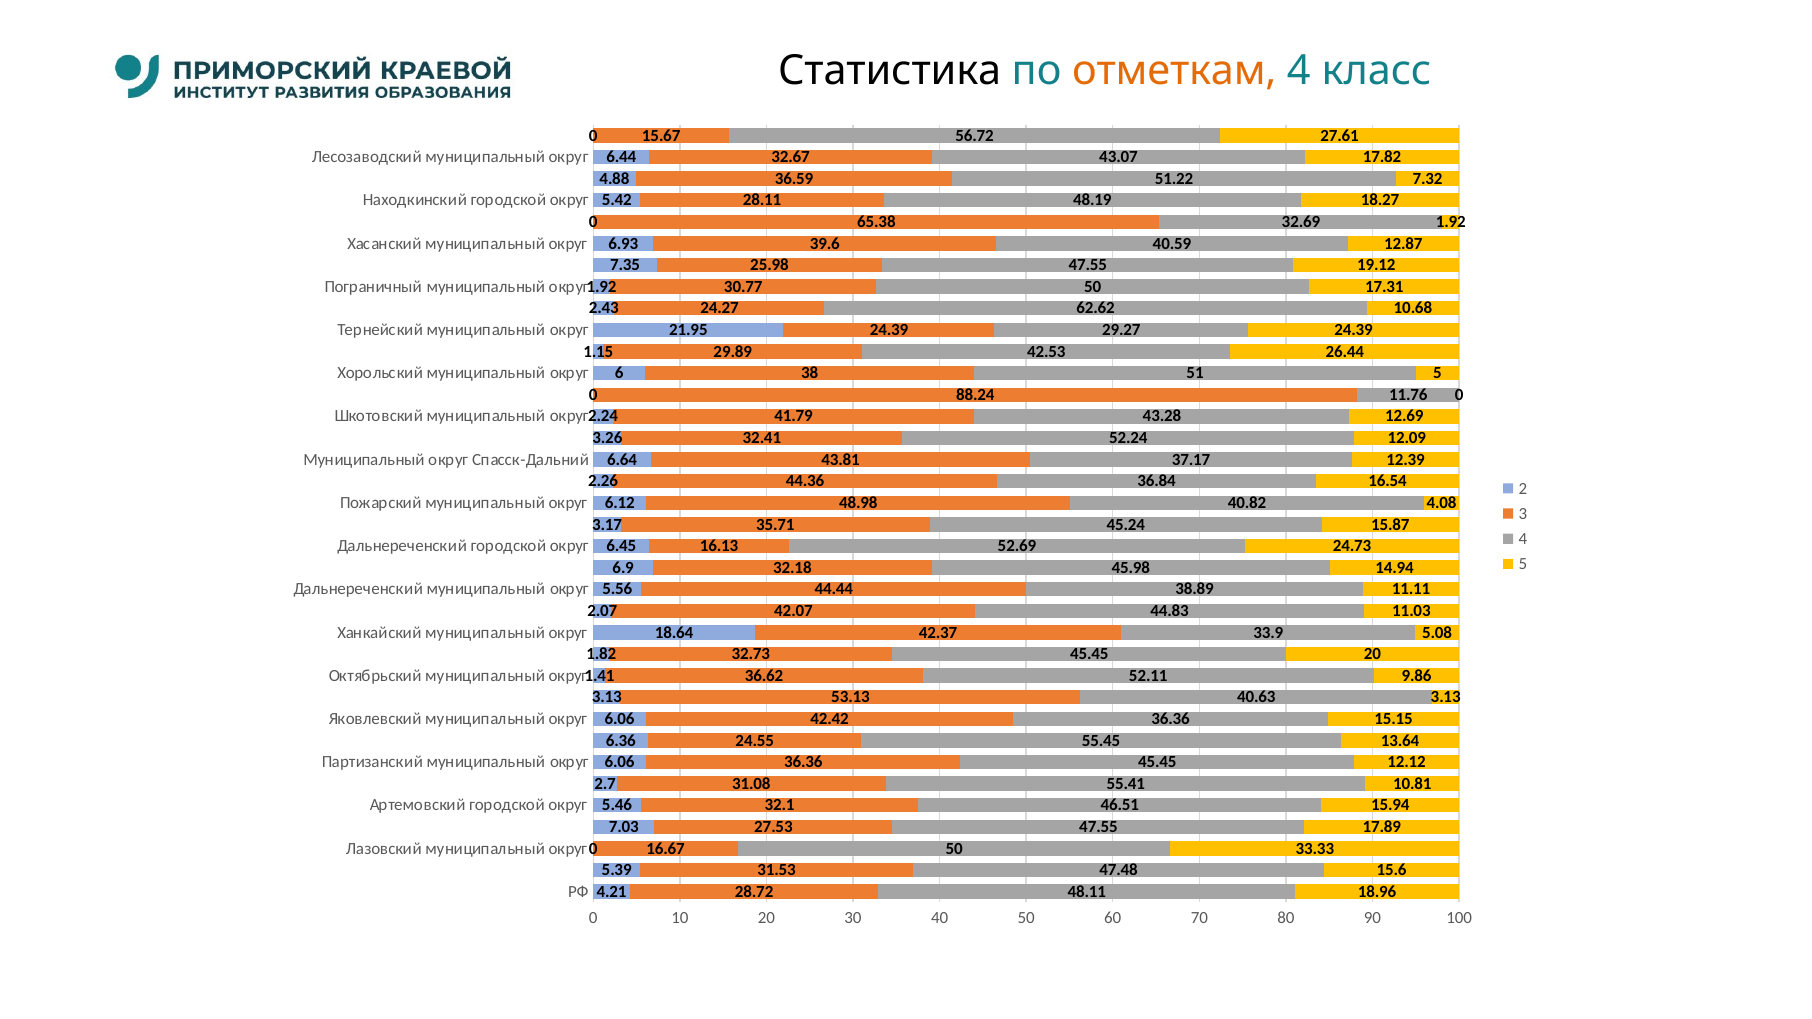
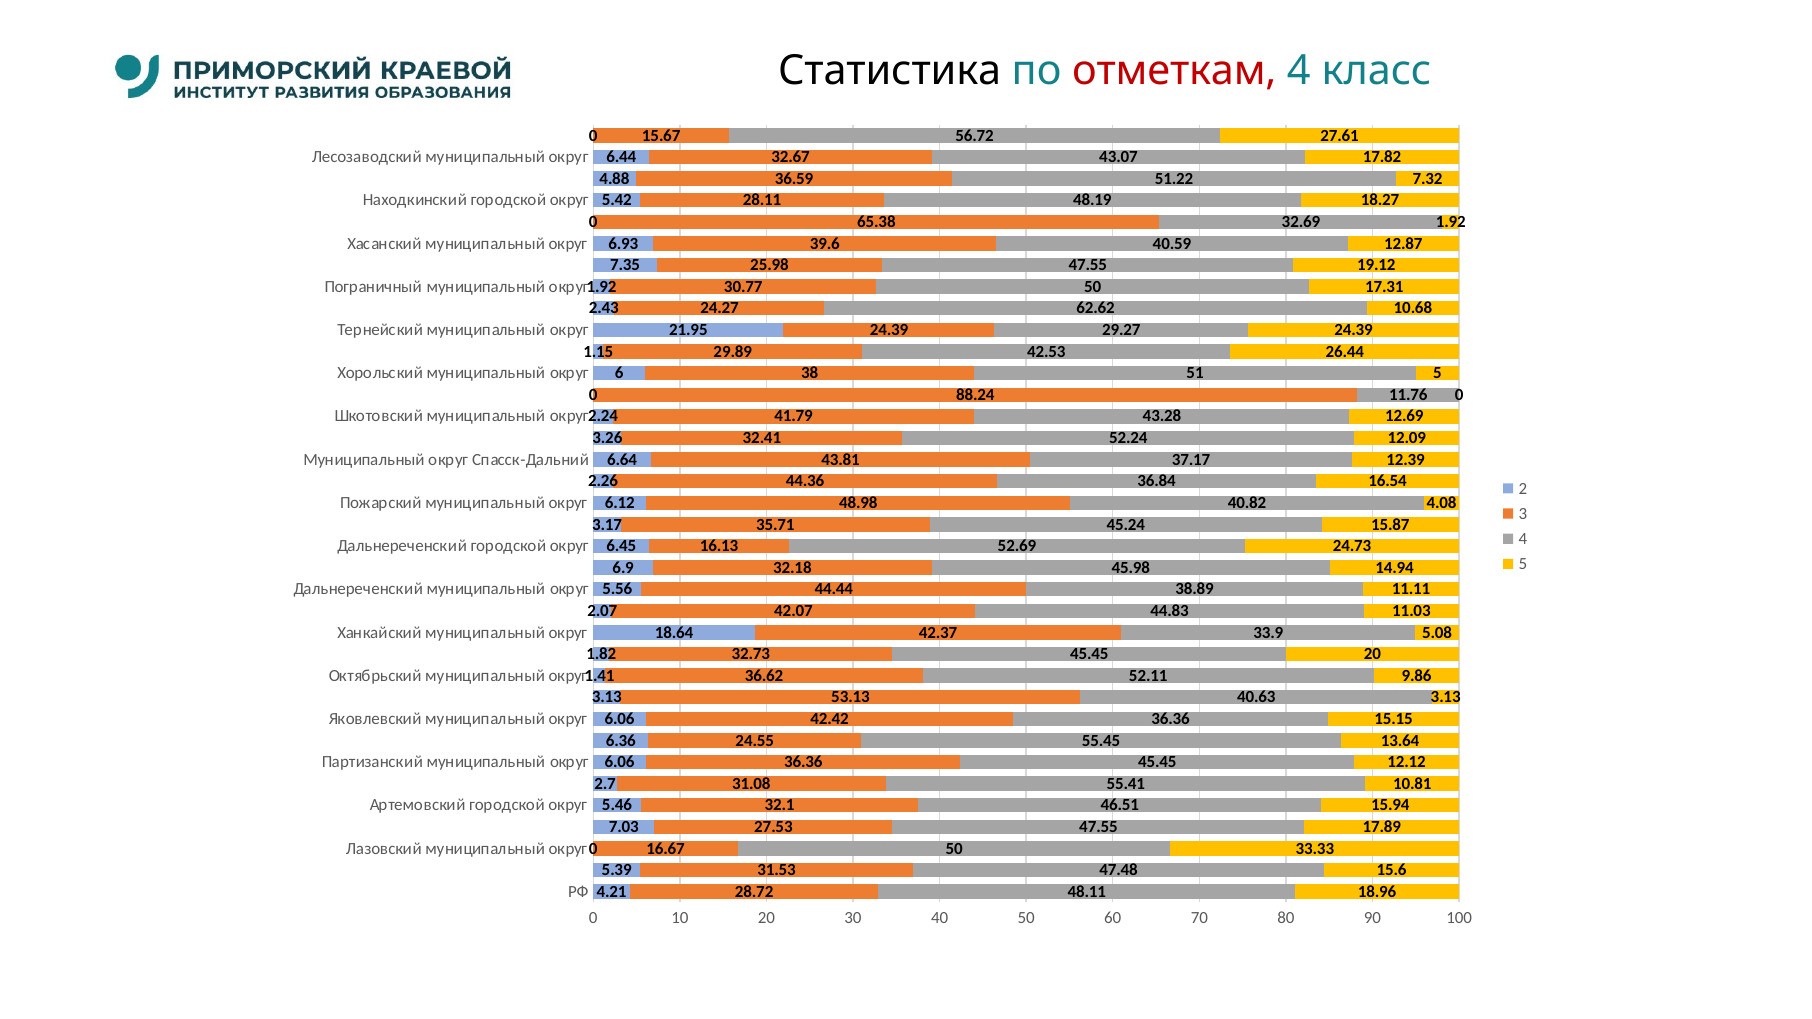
отметкам colour: orange -> red
